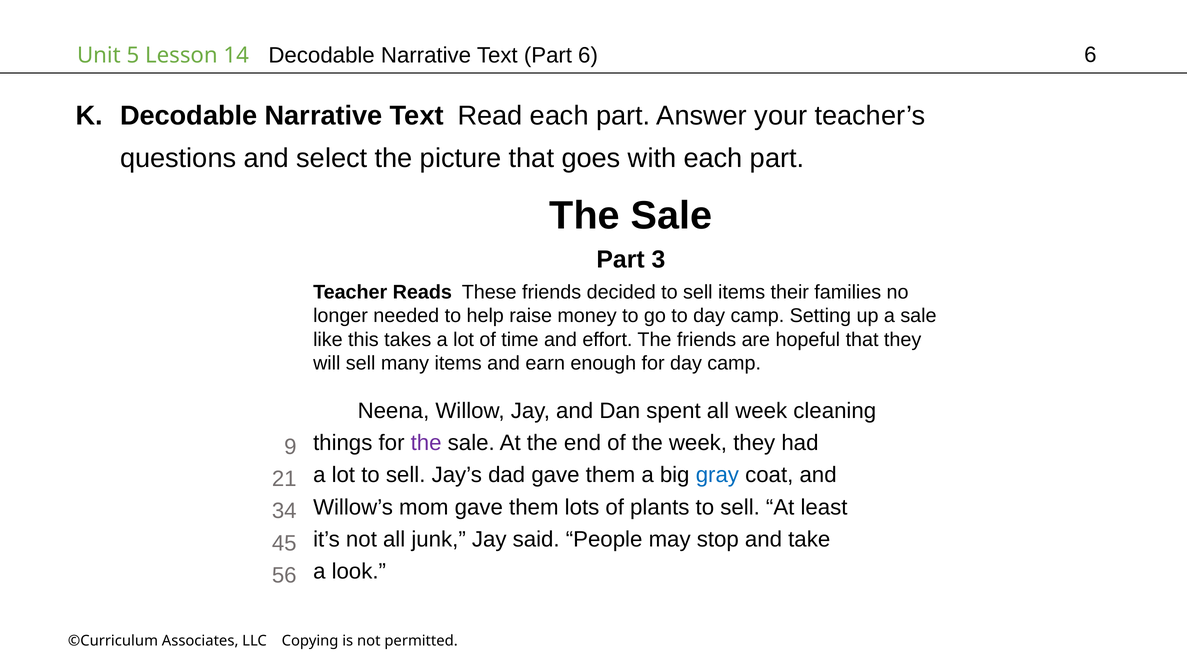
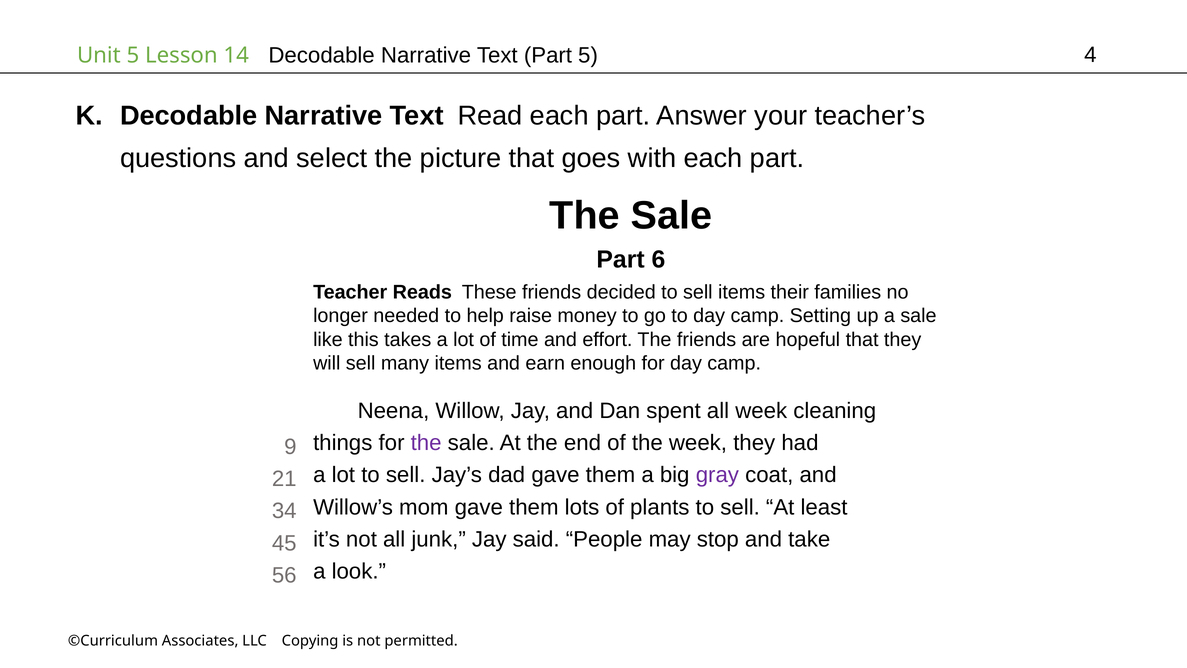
Part 6: 6 -> 5
6 at (1090, 55): 6 -> 4
3: 3 -> 6
gray colour: blue -> purple
